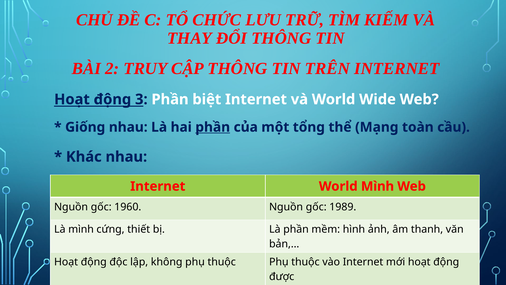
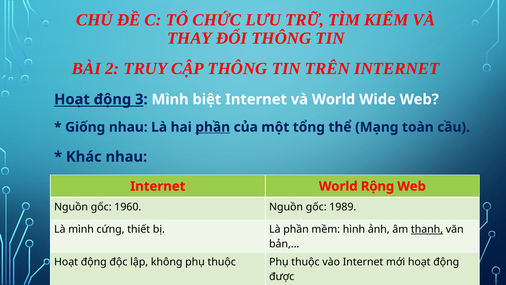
3 Phần: Phần -> Mình
Mình at (378, 186): Mình -> Rộng
thanh underline: none -> present
